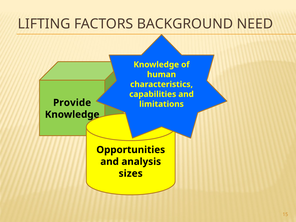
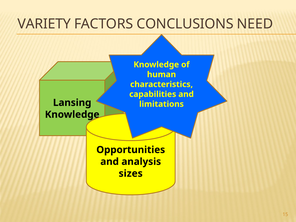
LIFTING: LIFTING -> VARIETY
BACKGROUND: BACKGROUND -> CONCLUSIONS
Provide: Provide -> Lansing
